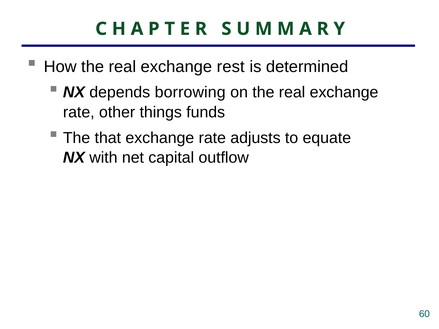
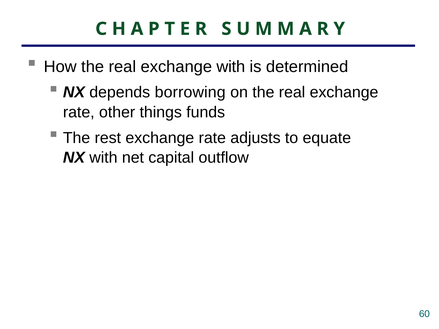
exchange rest: rest -> with
that: that -> rest
